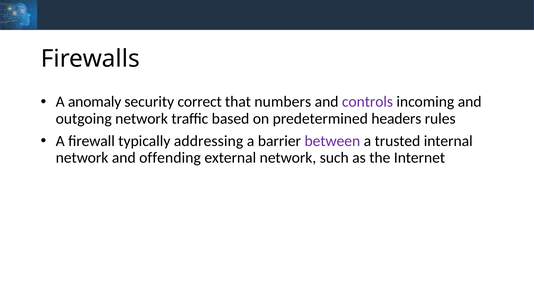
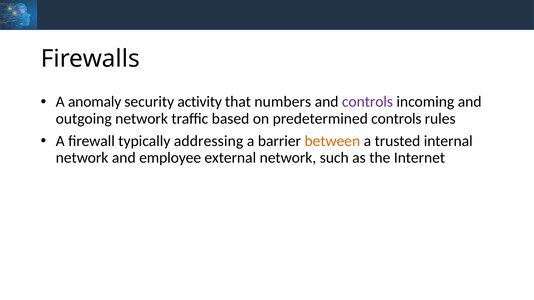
correct: correct -> activity
predetermined headers: headers -> controls
between colour: purple -> orange
offending: offending -> employee
